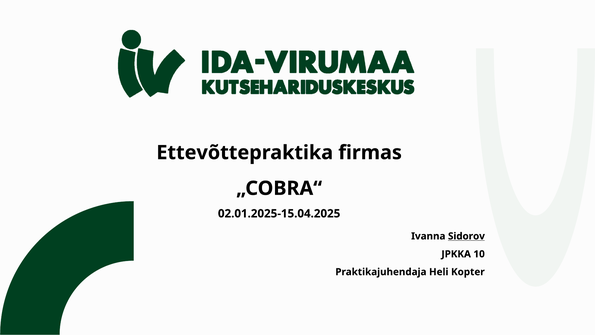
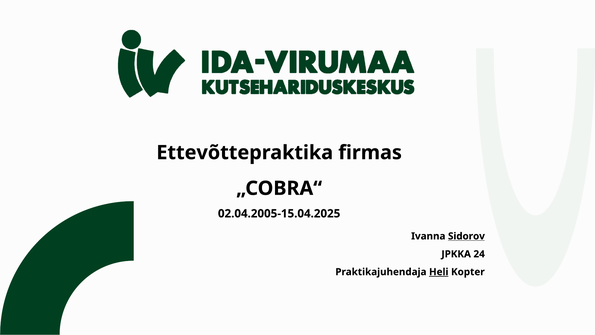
02.01.2025-15.04.2025: 02.01.2025-15.04.2025 -> 02.04.2005-15.04.2025
10: 10 -> 24
Heli underline: none -> present
